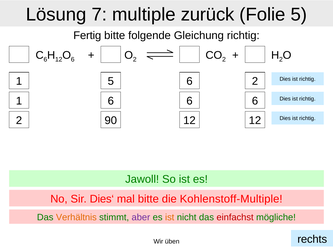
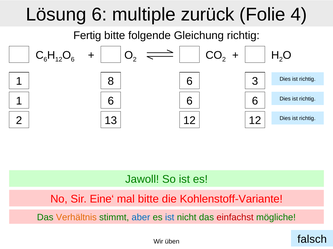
Lösung 7: 7 -> 6
Folie 5: 5 -> 4
1 5: 5 -> 8
2 at (255, 82): 2 -> 3
90: 90 -> 13
Dies‘: Dies‘ -> Eine‘
Kohlenstoff-Multiple: Kohlenstoff-Multiple -> Kohlenstoff-Variante
aber colour: purple -> blue
ist at (170, 218) colour: orange -> blue
rechts: rechts -> falsch
